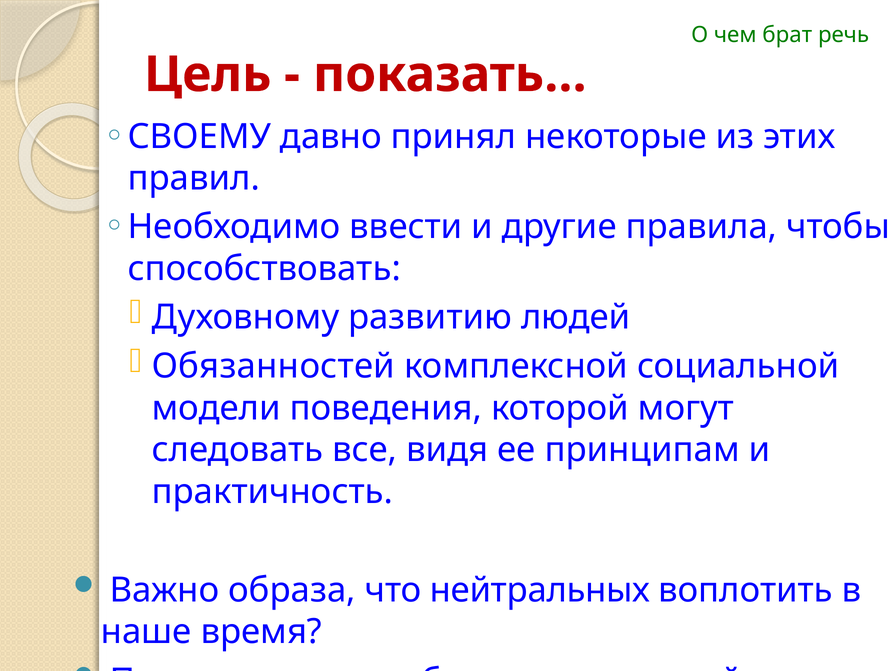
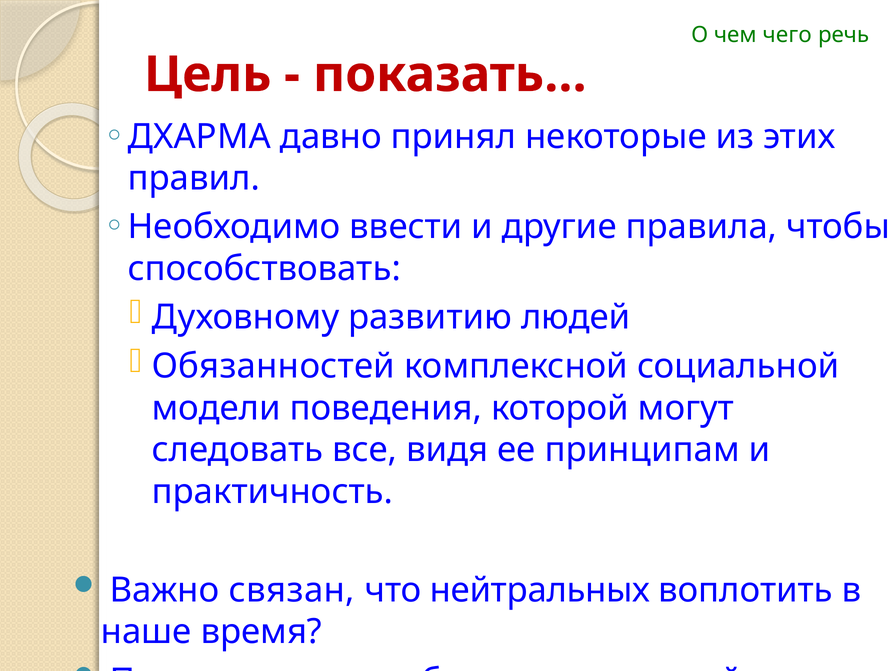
брат: брат -> чего
СВОЕМУ: СВОЕМУ -> ДХАРМА
образа: образа -> связан
